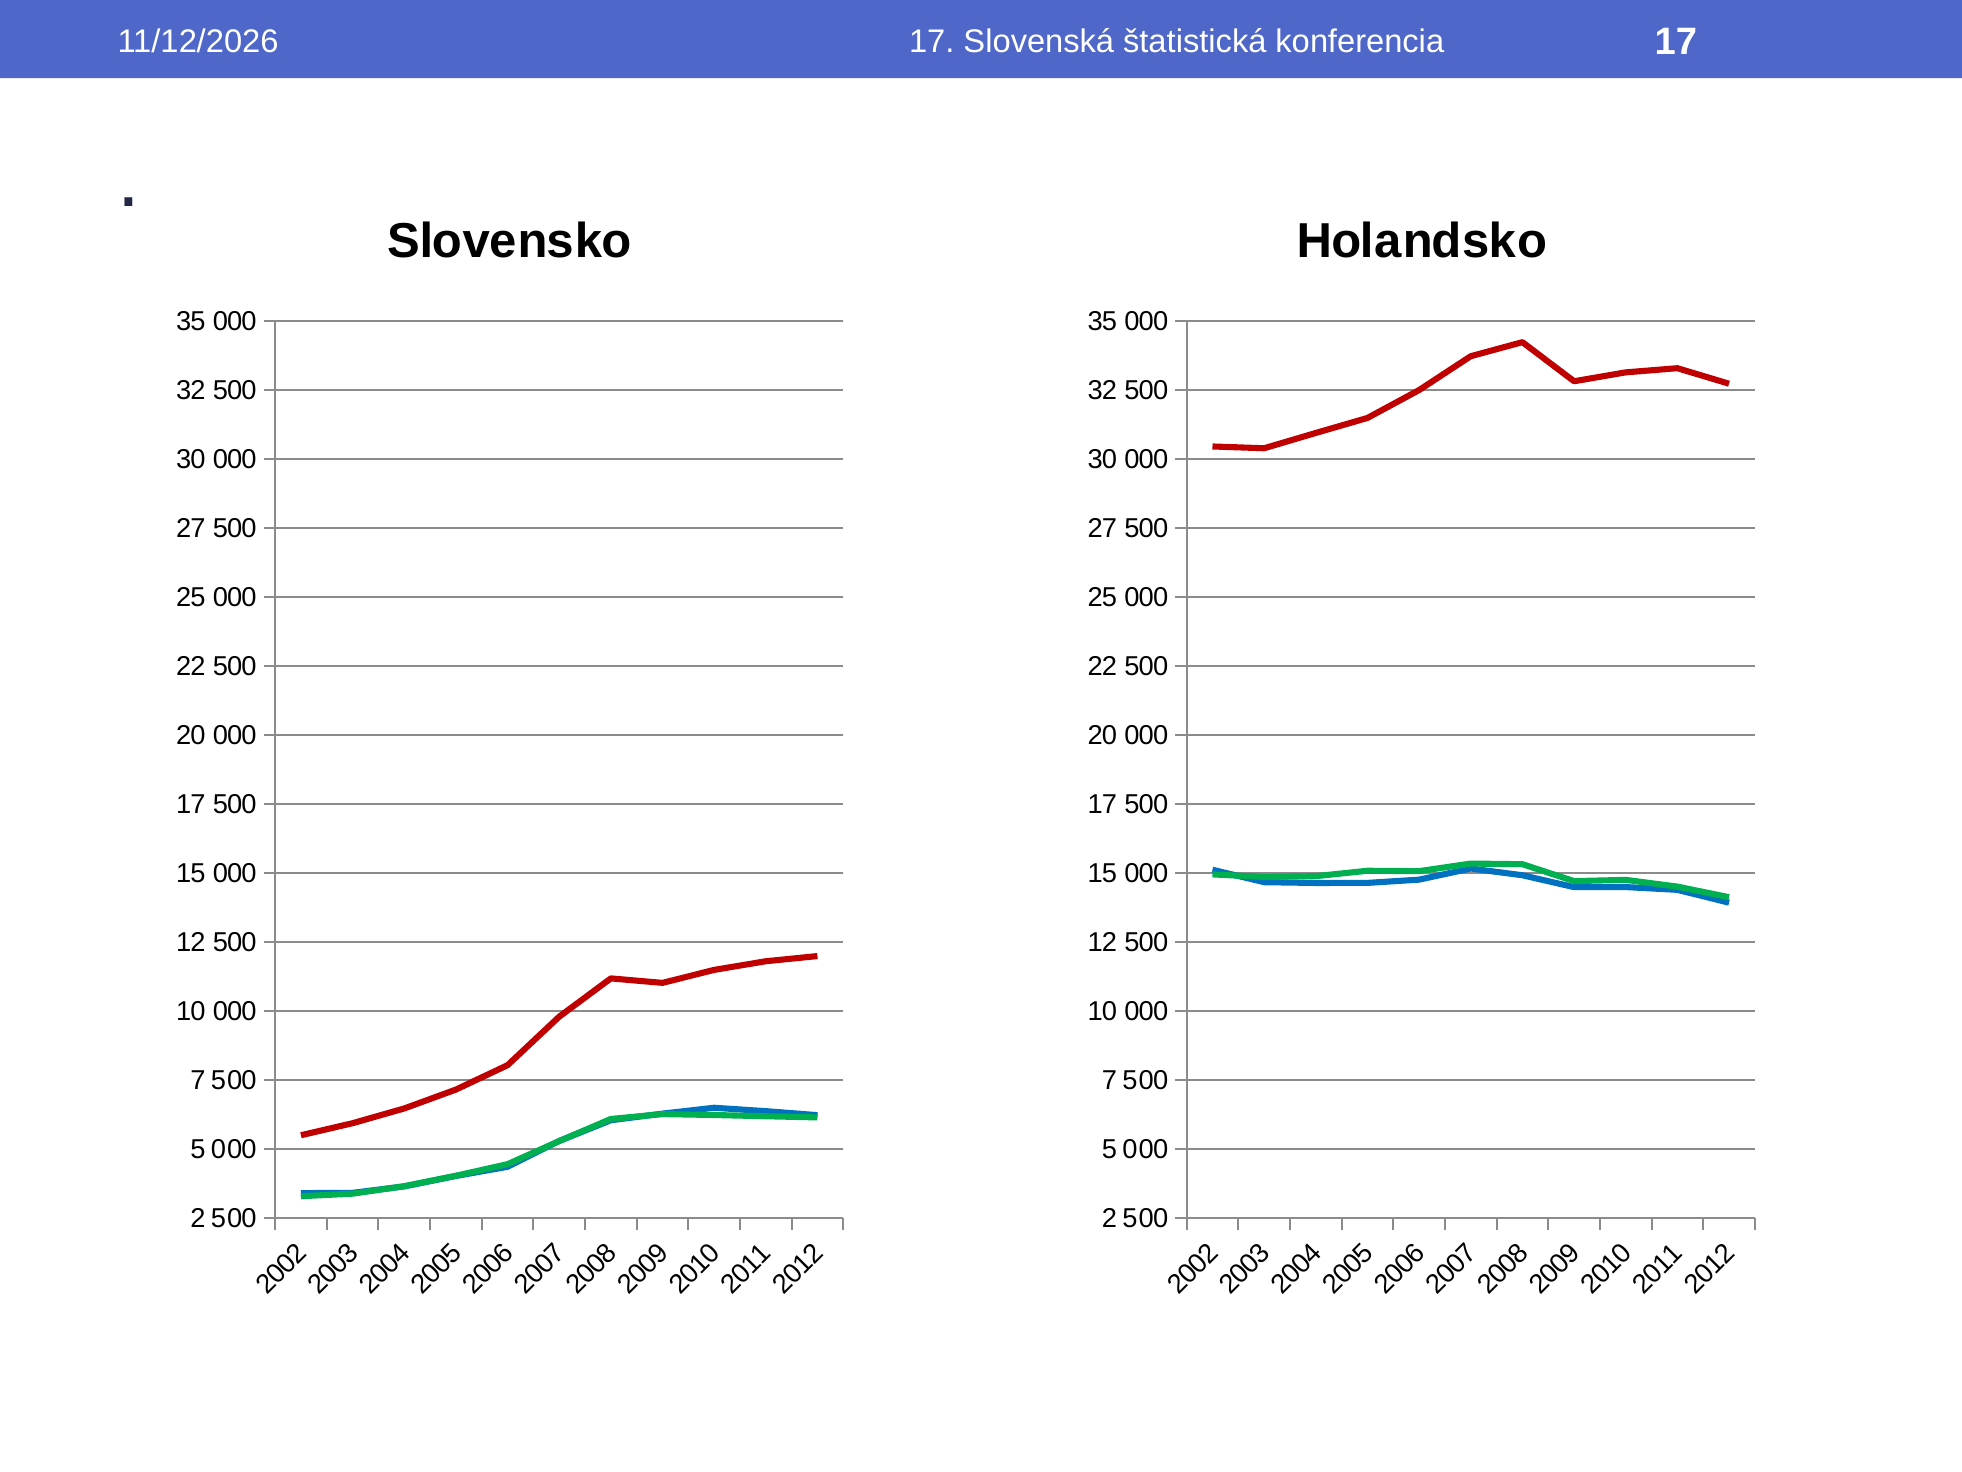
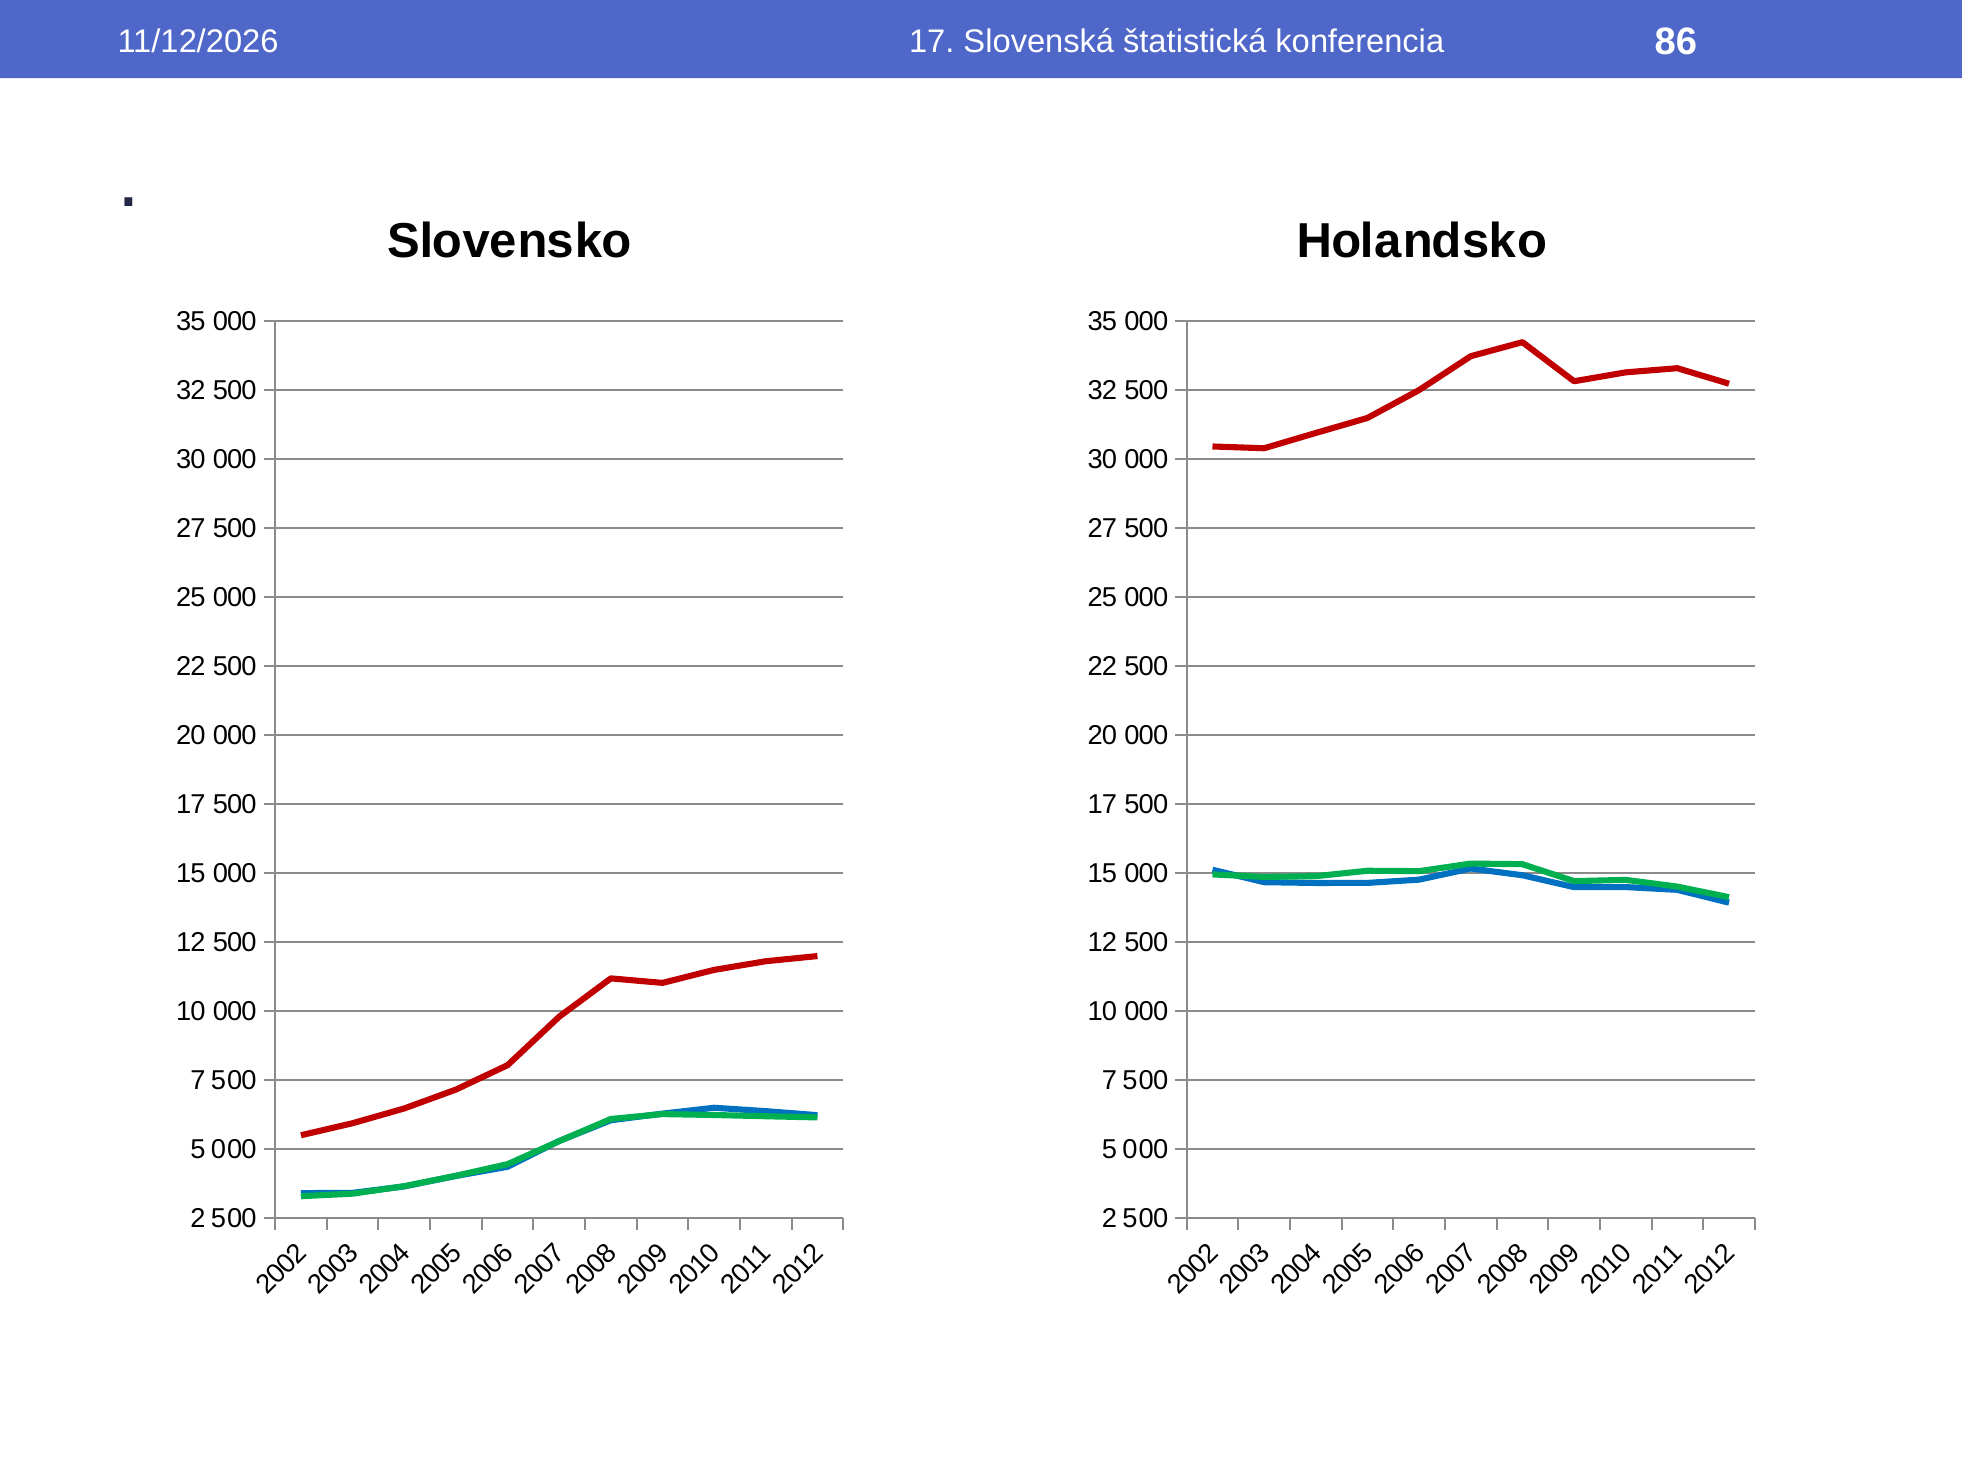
konferencia 17: 17 -> 86
